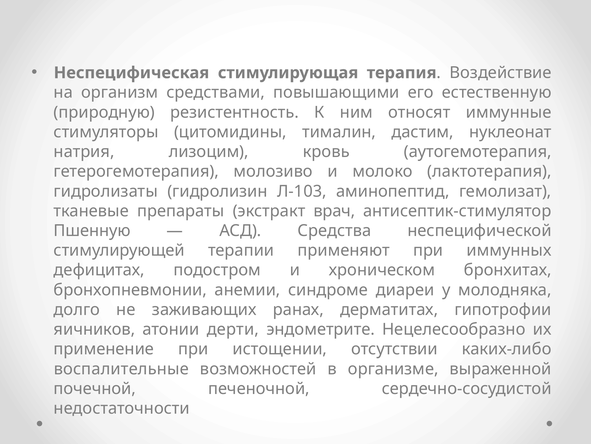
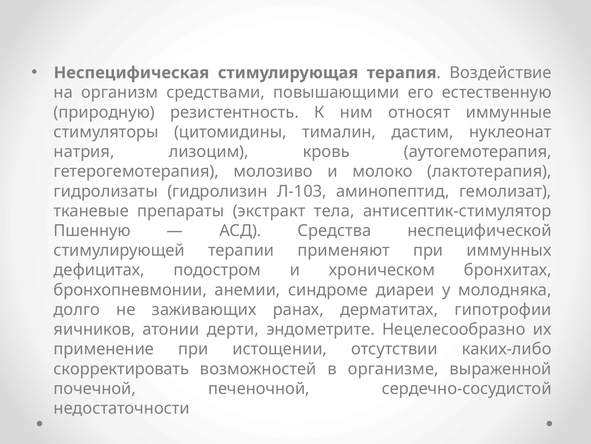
врач: врач -> тела
воспалительные: воспалительные -> скорректировать
